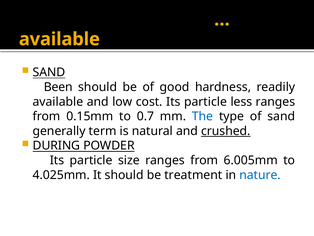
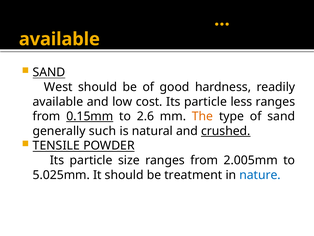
Been: Been -> West
0.15mm underline: none -> present
0.7: 0.7 -> 2.6
The colour: blue -> orange
term: term -> such
DURING: DURING -> TENSILE
6.005mm: 6.005mm -> 2.005mm
4.025mm: 4.025mm -> 5.025mm
